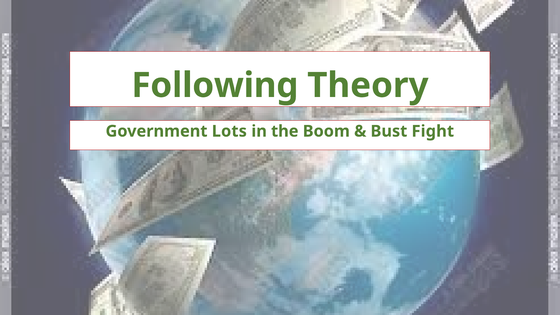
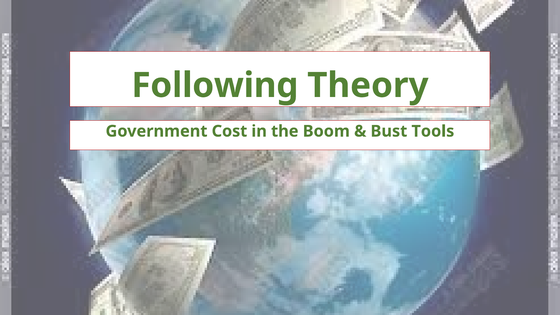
Lots: Lots -> Cost
Fight: Fight -> Tools
